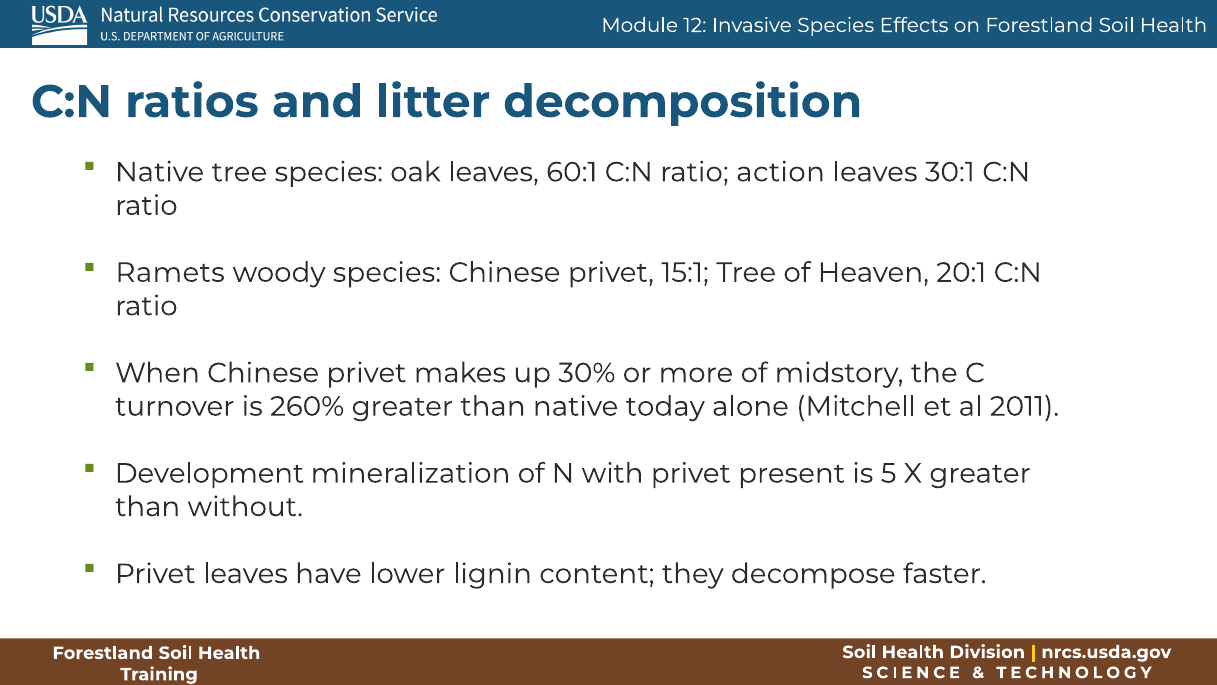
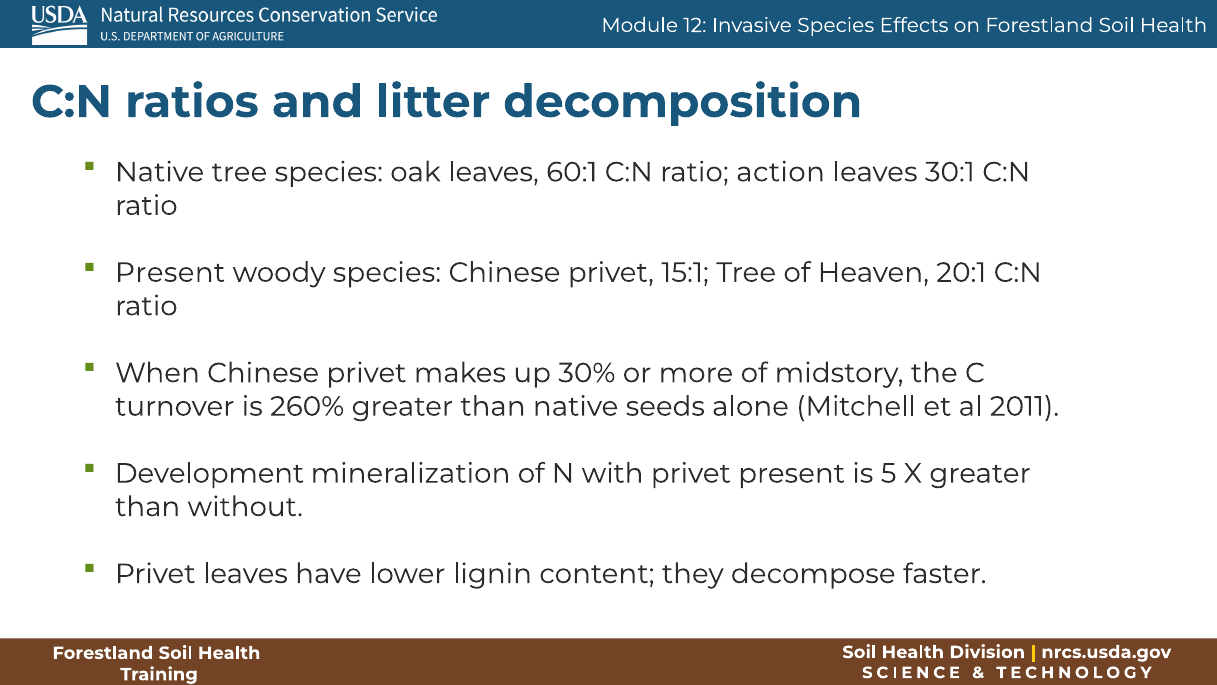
Ramets at (170, 272): Ramets -> Present
today: today -> seeds
